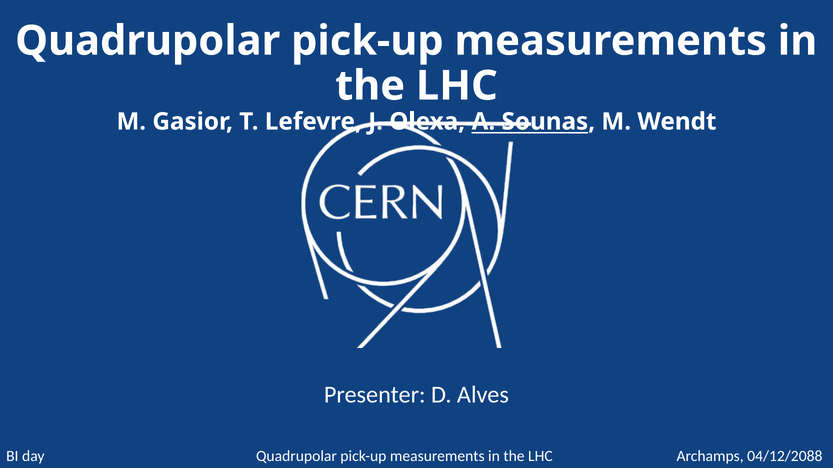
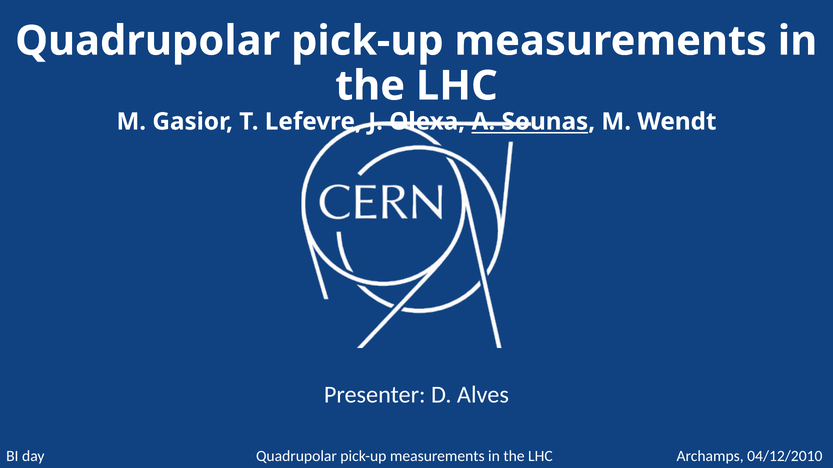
04/12/2088: 04/12/2088 -> 04/12/2010
